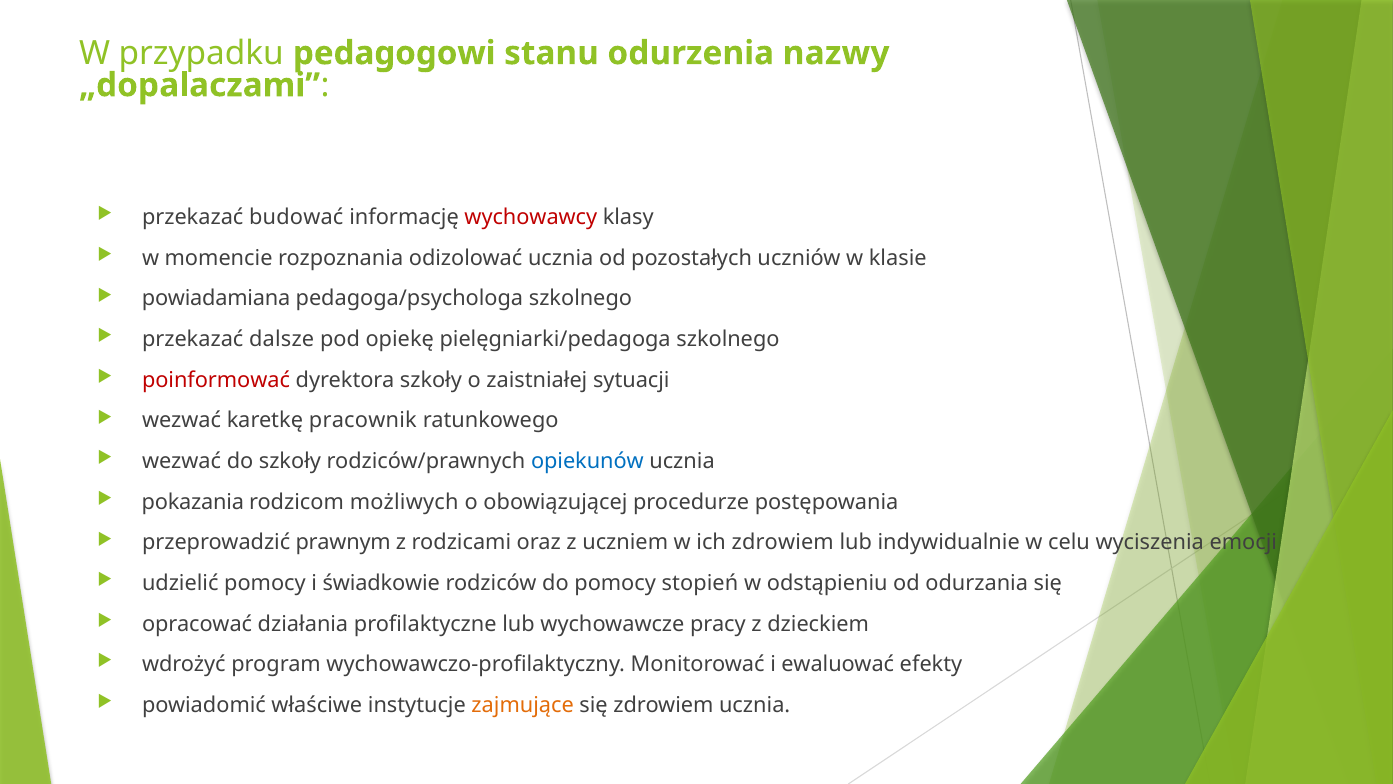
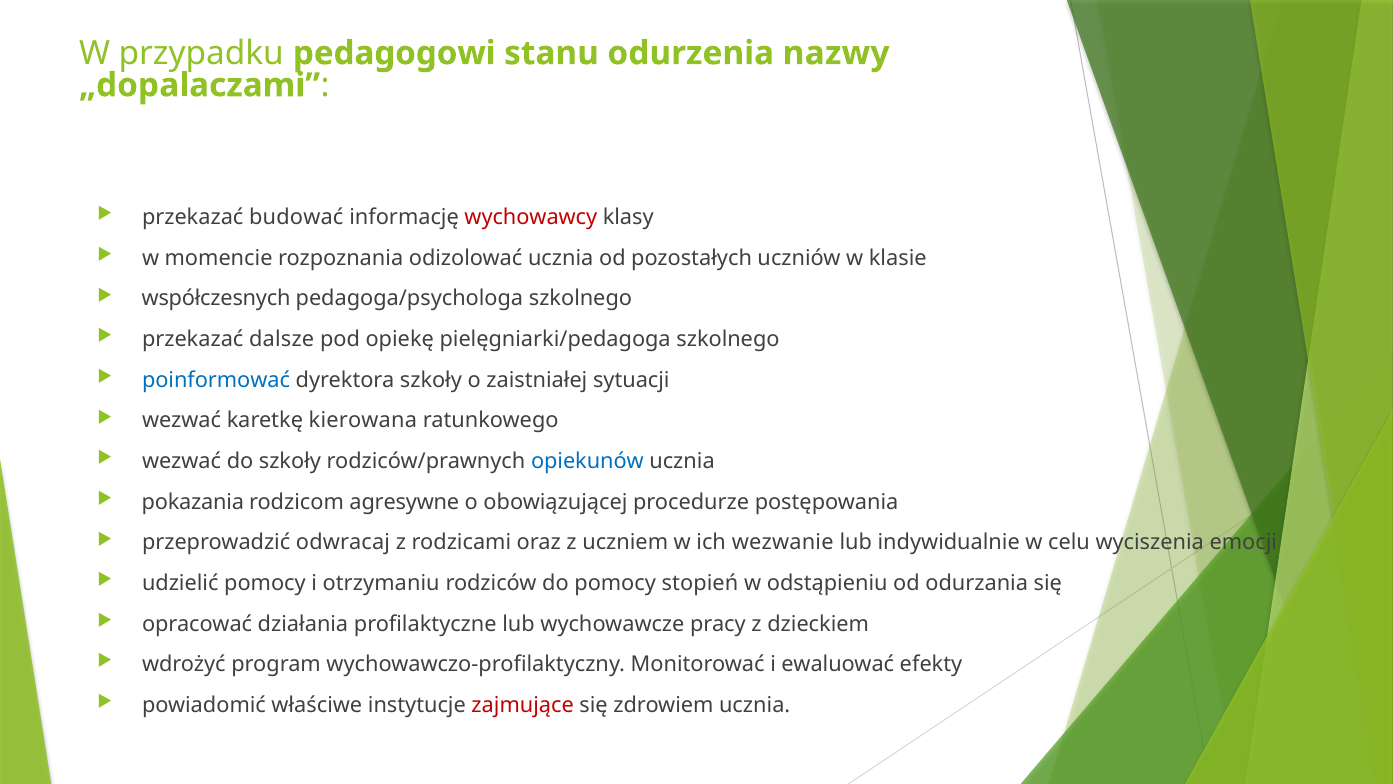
powiadamiana: powiadamiana -> współczesnych
poinformować colour: red -> blue
pracownik: pracownik -> kierowana
możliwych: możliwych -> agresywne
prawnym: prawnym -> odwracaj
ich zdrowiem: zdrowiem -> wezwanie
świadkowie: świadkowie -> otrzymaniu
zajmujące colour: orange -> red
